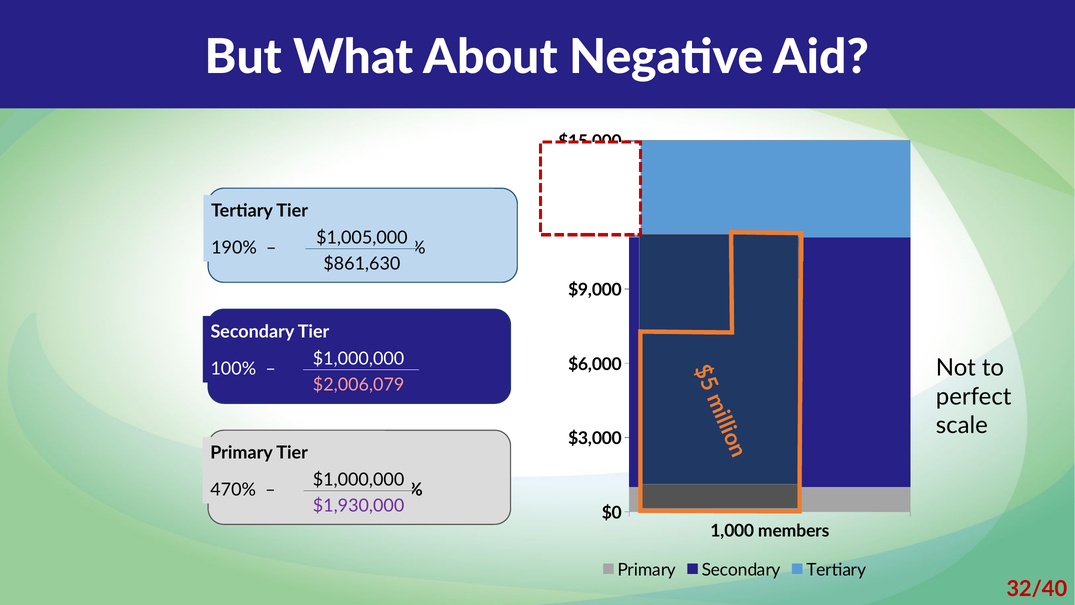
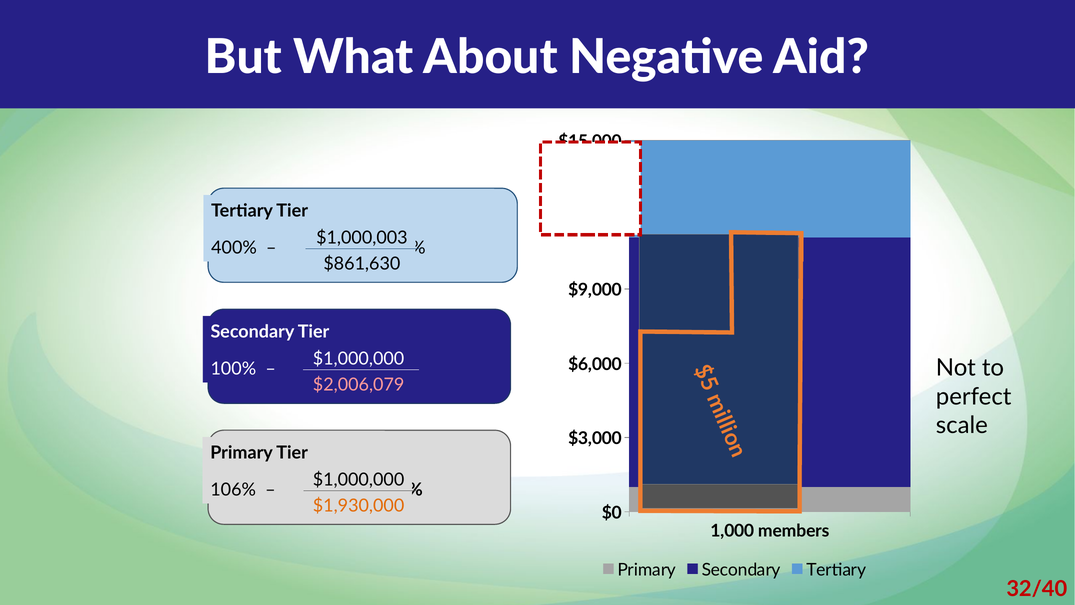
$1,005,000: $1,005,000 -> $1,000,003
190%: 190% -> 400%
470%: 470% -> 106%
$1,930,000 colour: purple -> orange
